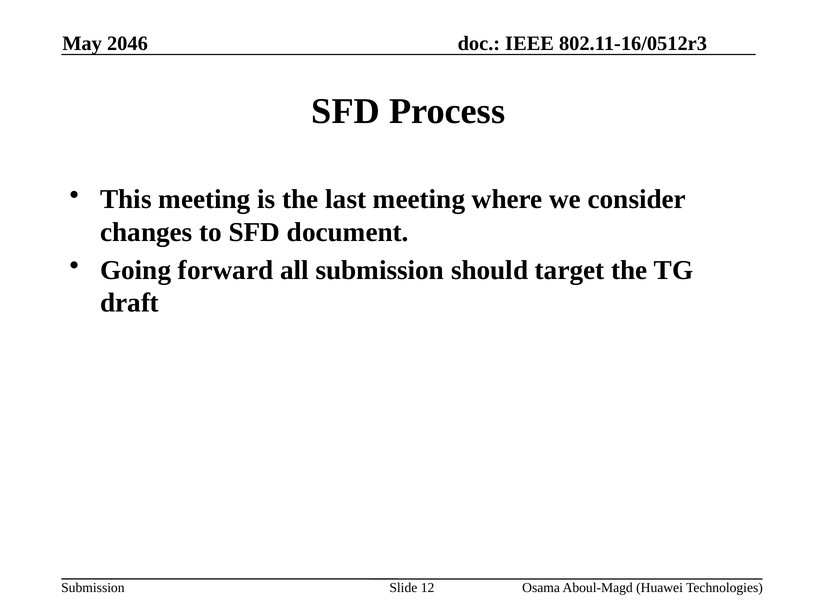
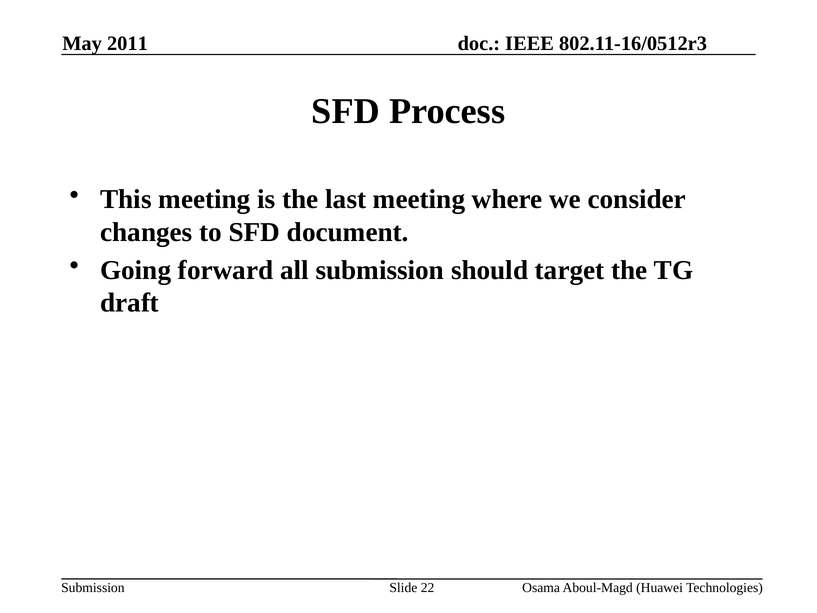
2046: 2046 -> 2011
12: 12 -> 22
